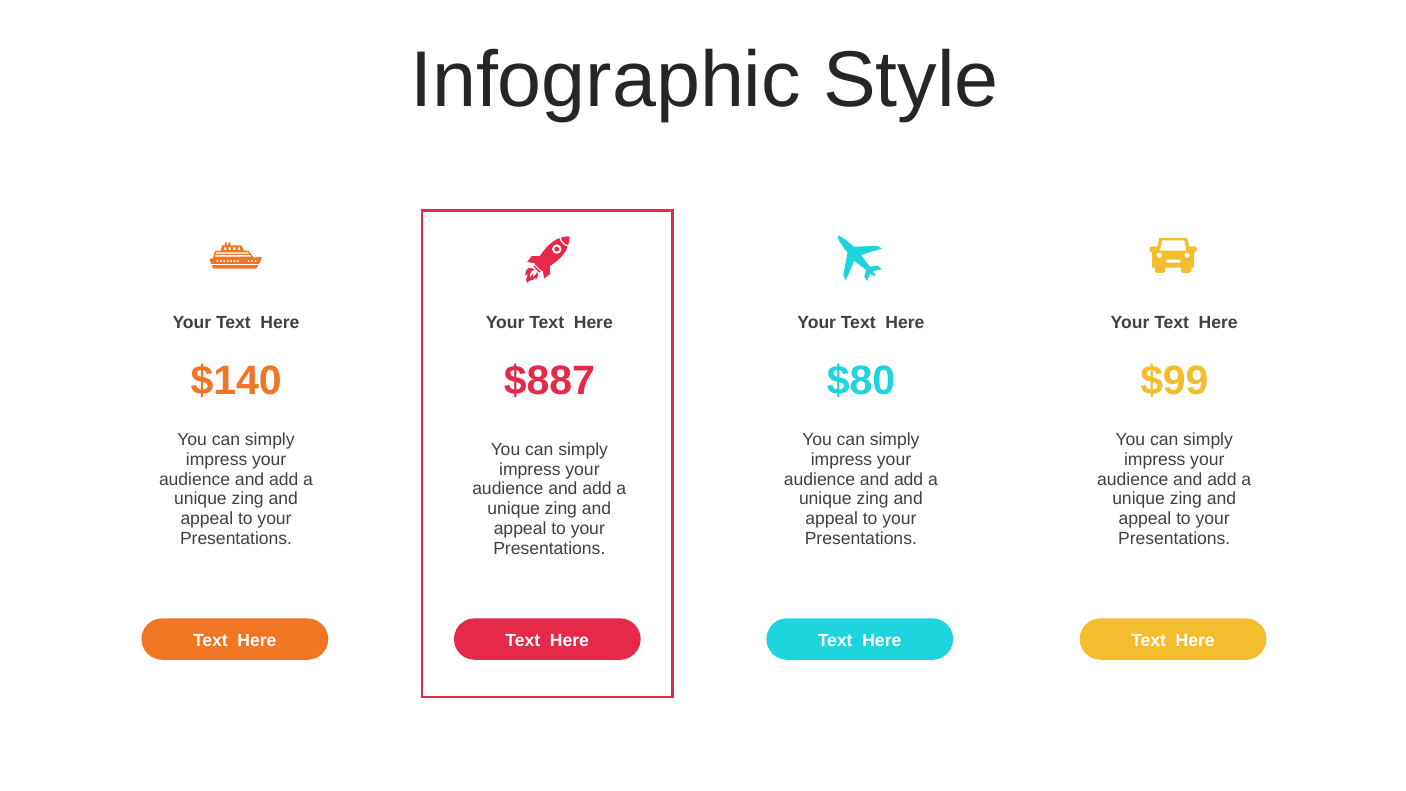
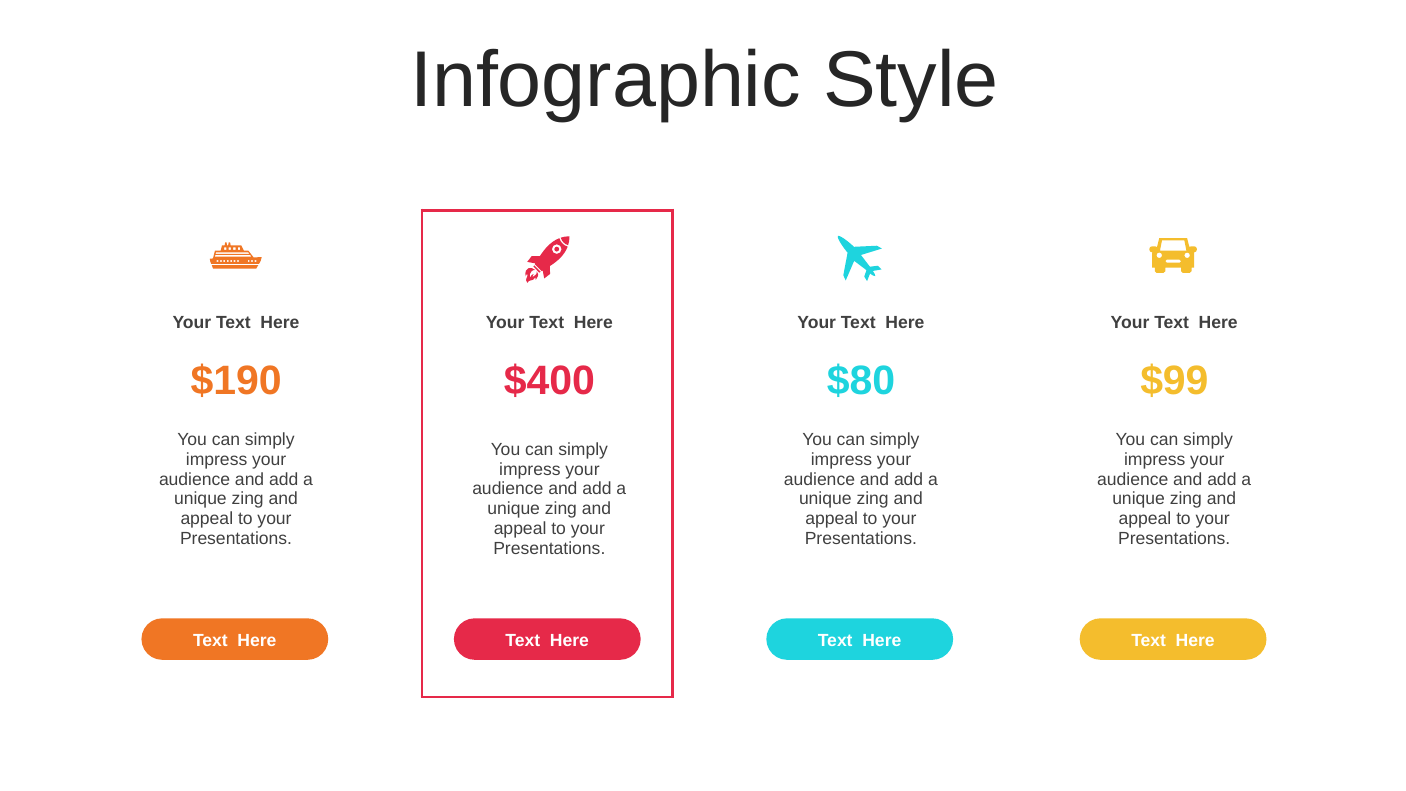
$140: $140 -> $190
$887: $887 -> $400
